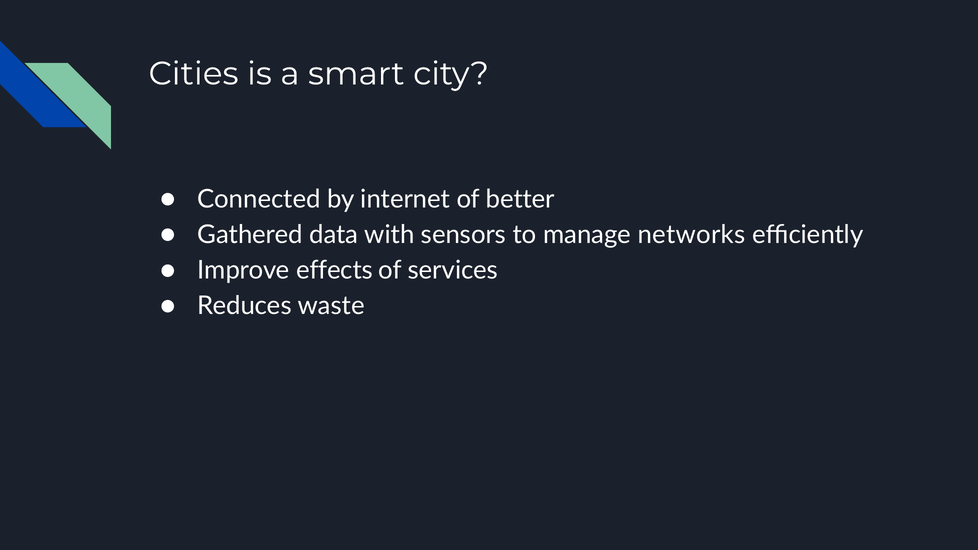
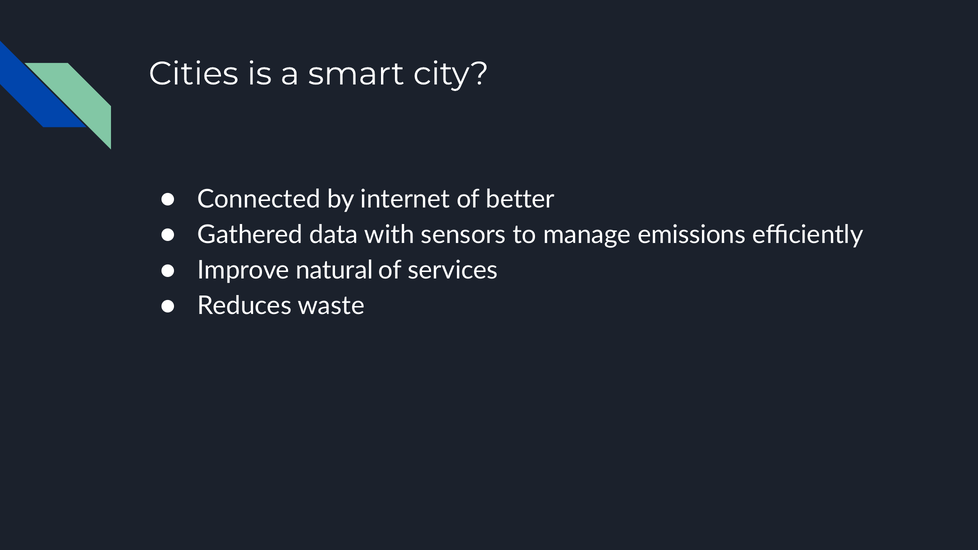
networks: networks -> emissions
effects: effects -> natural
